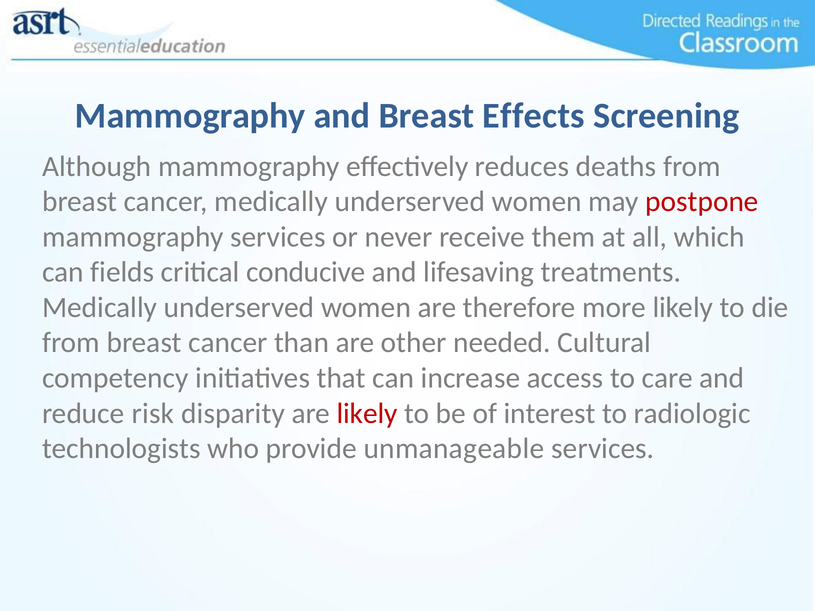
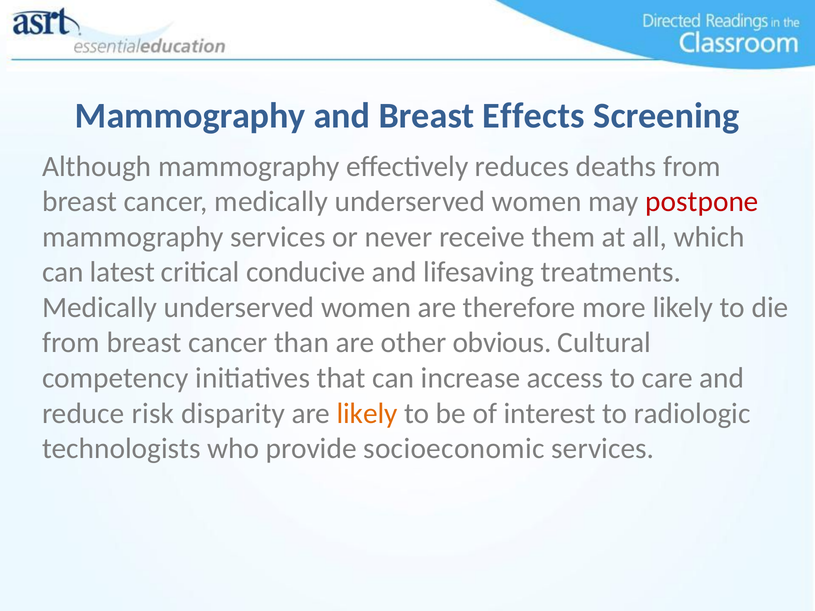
fields: fields -> latest
needed: needed -> obvious
likely at (367, 413) colour: red -> orange
unmanageable: unmanageable -> socioeconomic
